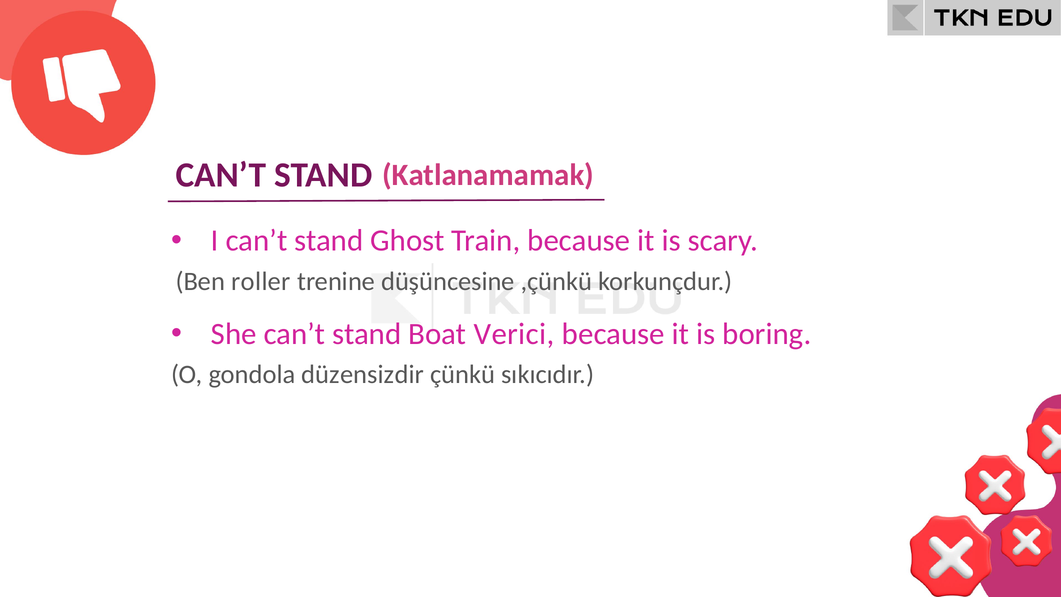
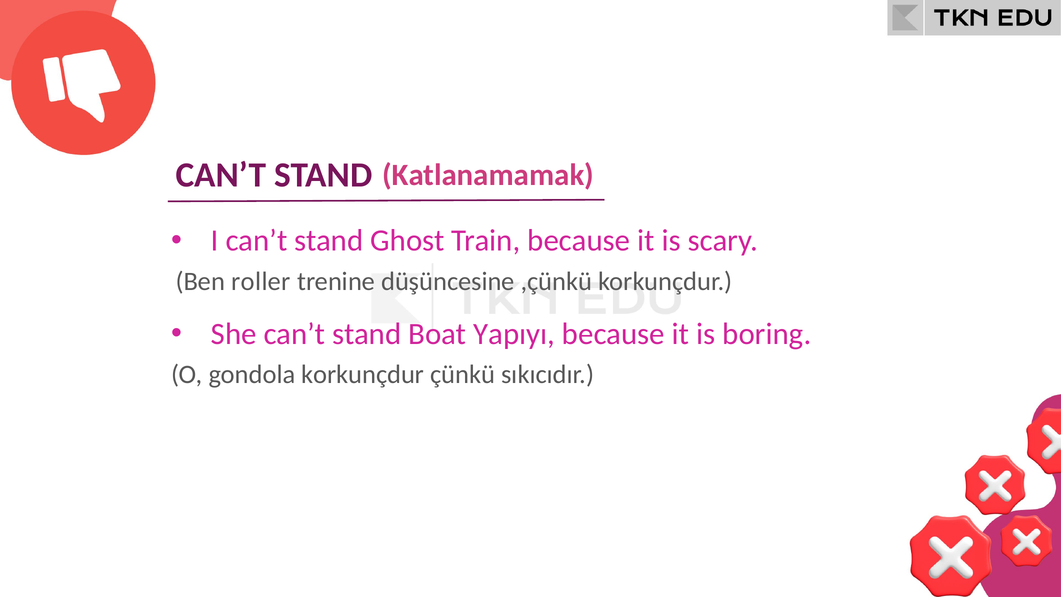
Verici: Verici -> Yapıyı
gondola düzensizdir: düzensizdir -> korkunçdur
